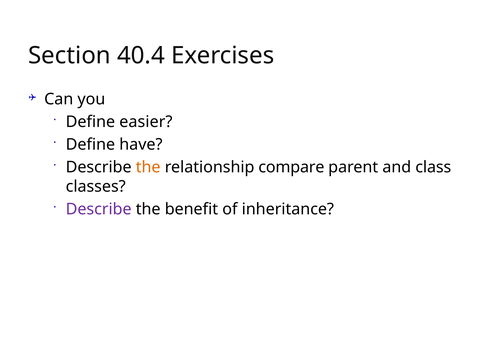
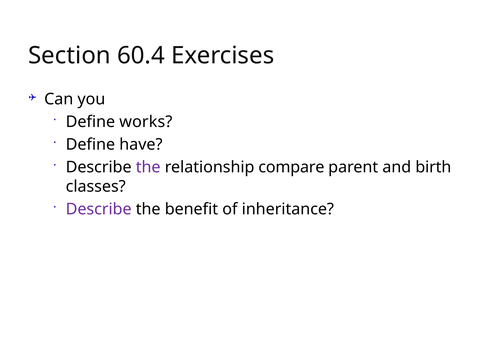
40.4: 40.4 -> 60.4
easier: easier -> works
the at (148, 167) colour: orange -> purple
class: class -> birth
